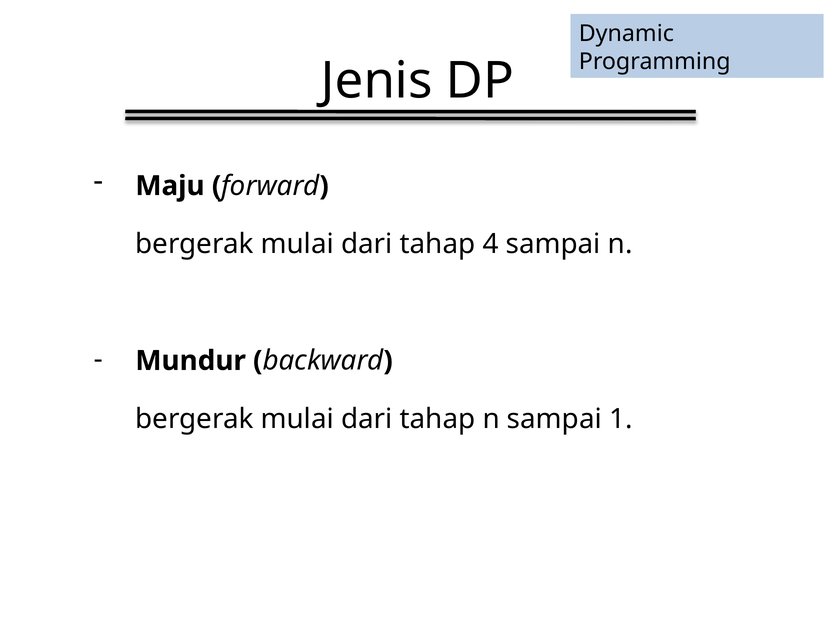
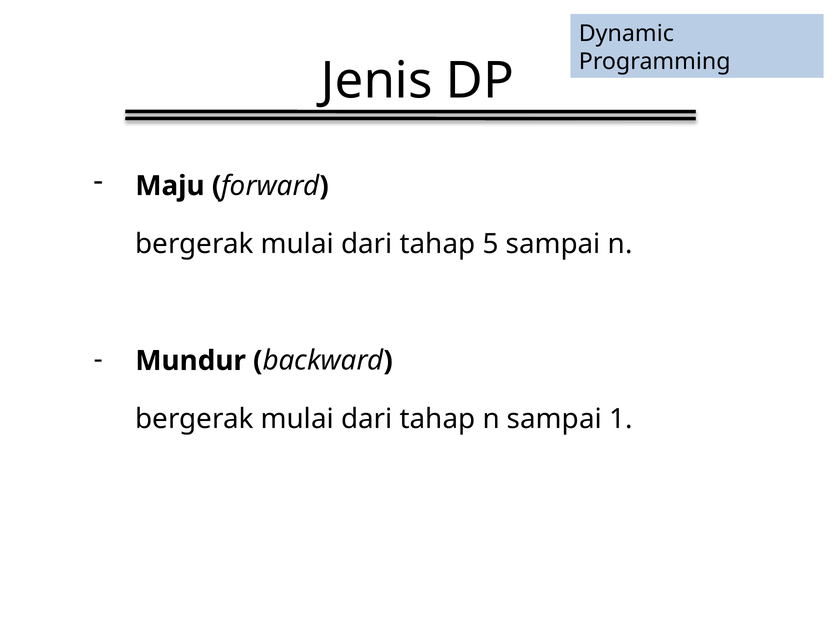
4: 4 -> 5
